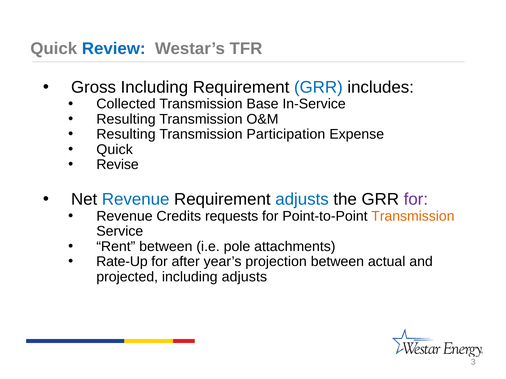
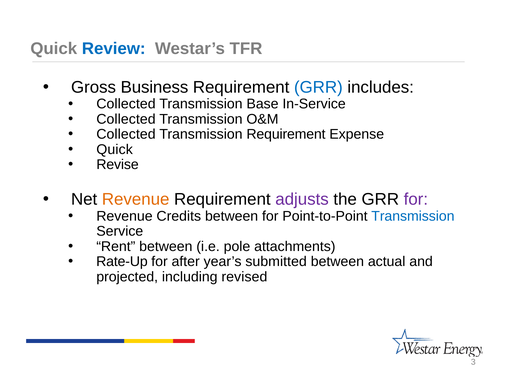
Gross Including: Including -> Business
Resulting at (126, 119): Resulting -> Collected
Resulting at (126, 134): Resulting -> Collected
Transmission Participation: Participation -> Requirement
Revenue at (136, 200) colour: blue -> orange
adjusts at (302, 200) colour: blue -> purple
Credits requests: requests -> between
Transmission at (413, 216) colour: orange -> blue
projection: projection -> submitted
including adjusts: adjusts -> revised
